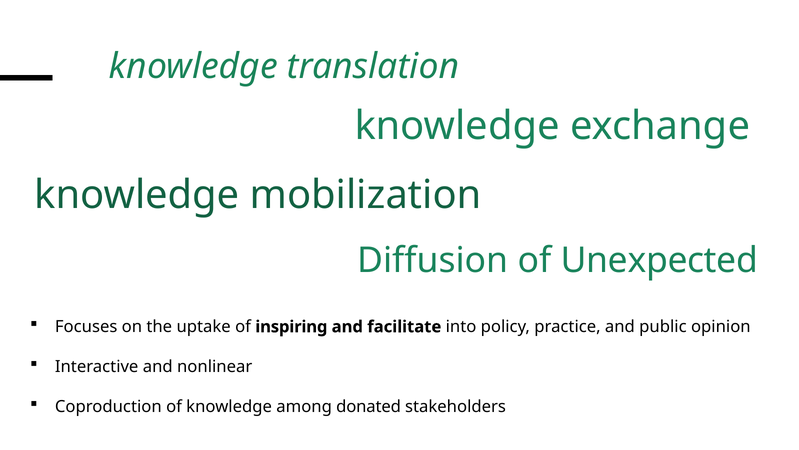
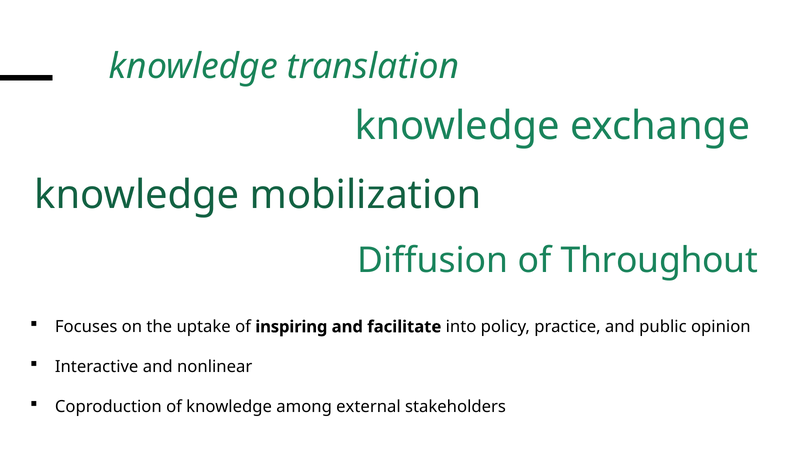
Unexpected: Unexpected -> Throughout
donated: donated -> external
